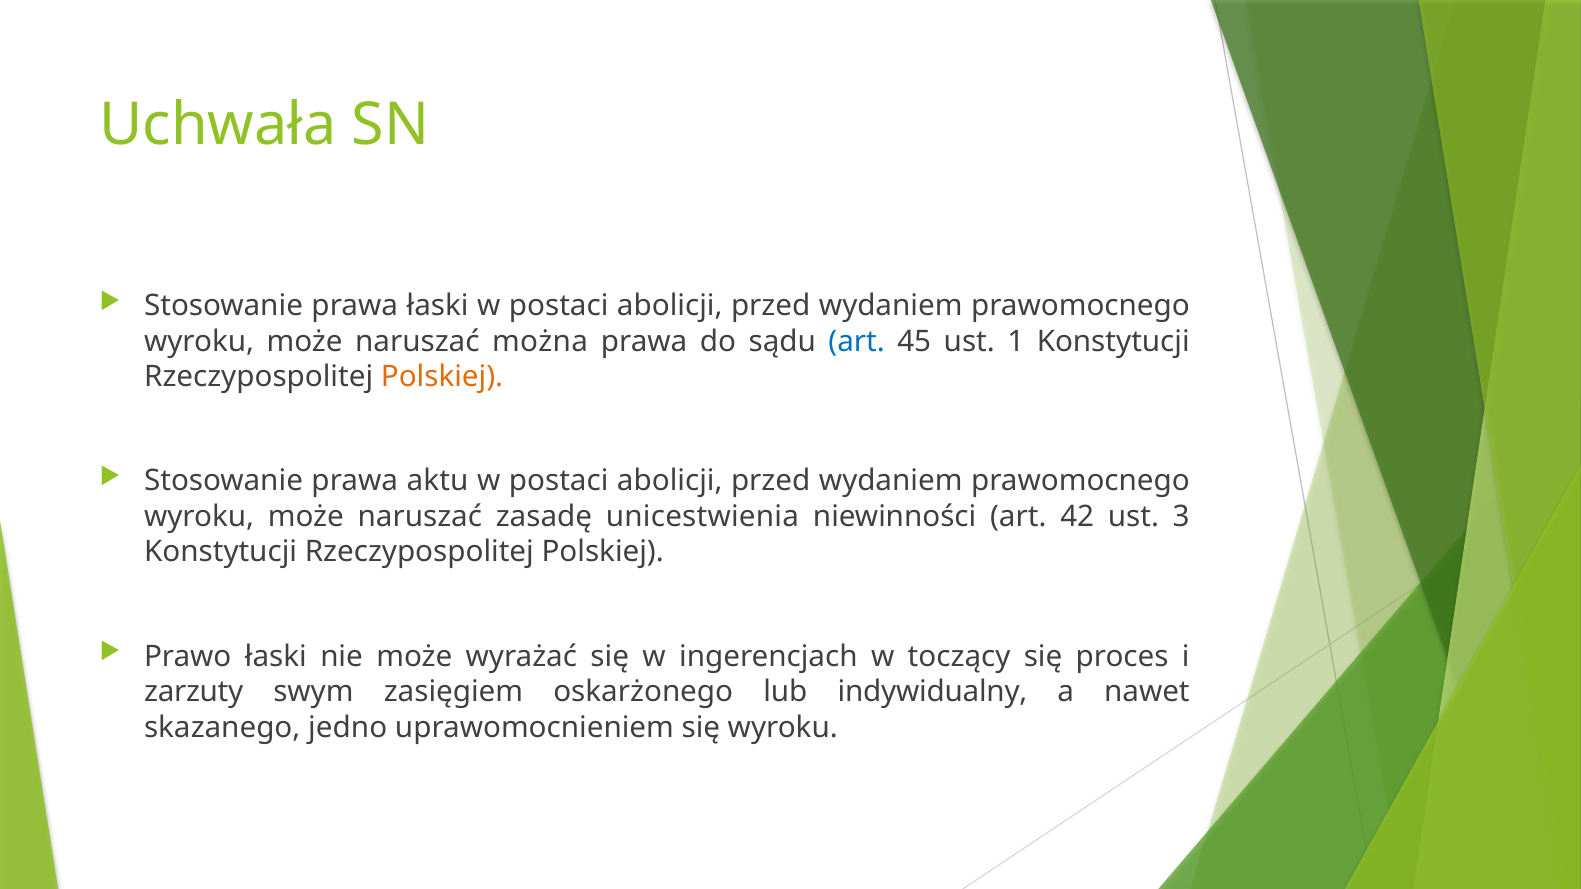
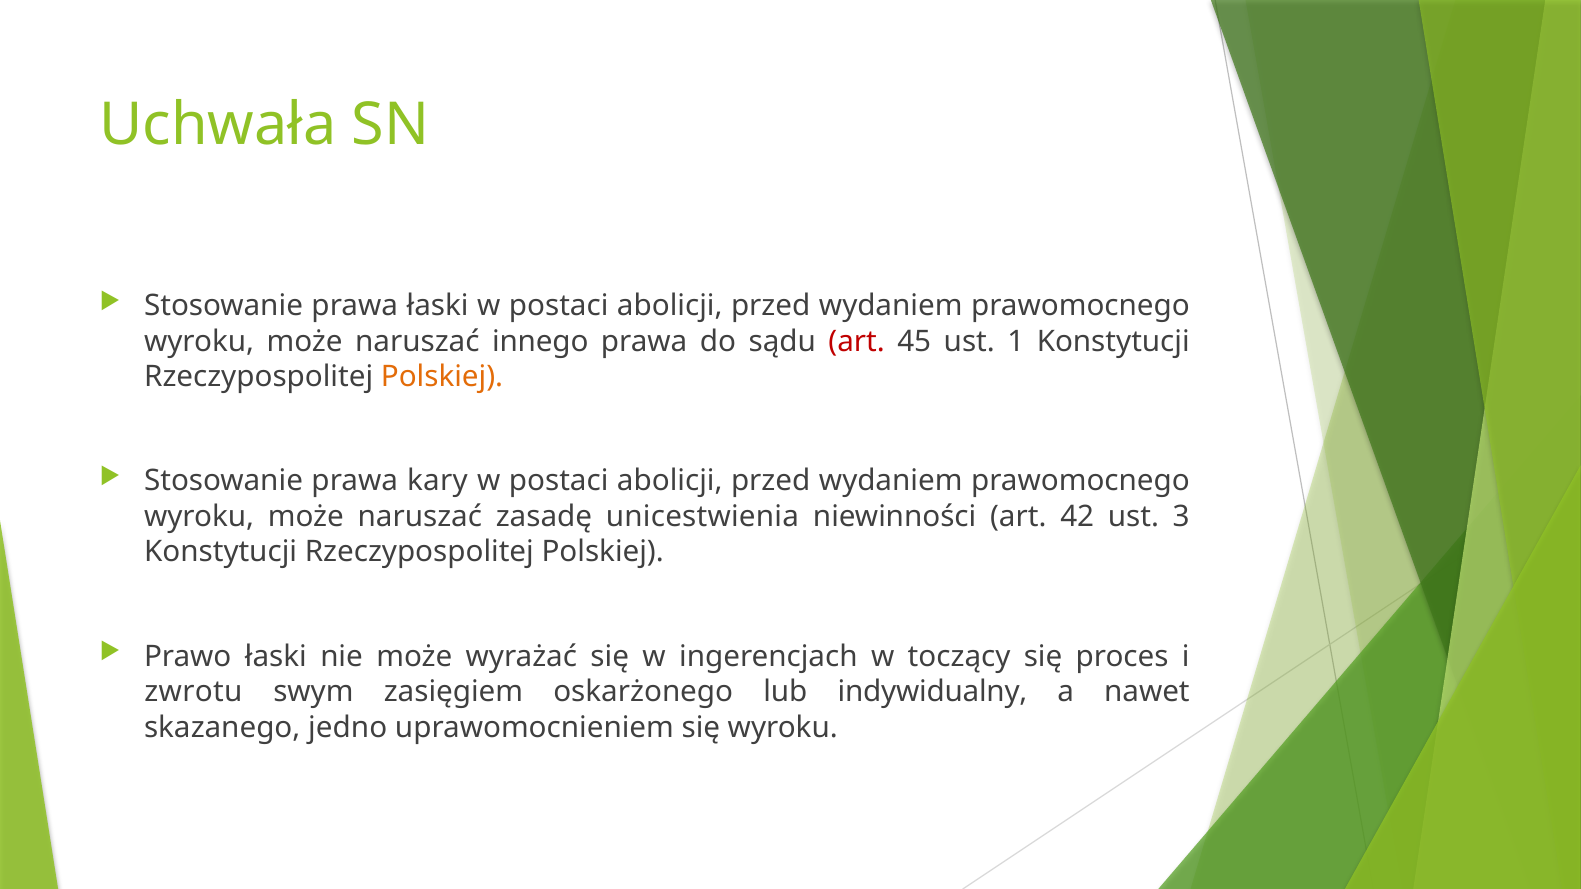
można: można -> innego
art at (857, 342) colour: blue -> red
aktu: aktu -> kary
zarzuty: zarzuty -> zwrotu
